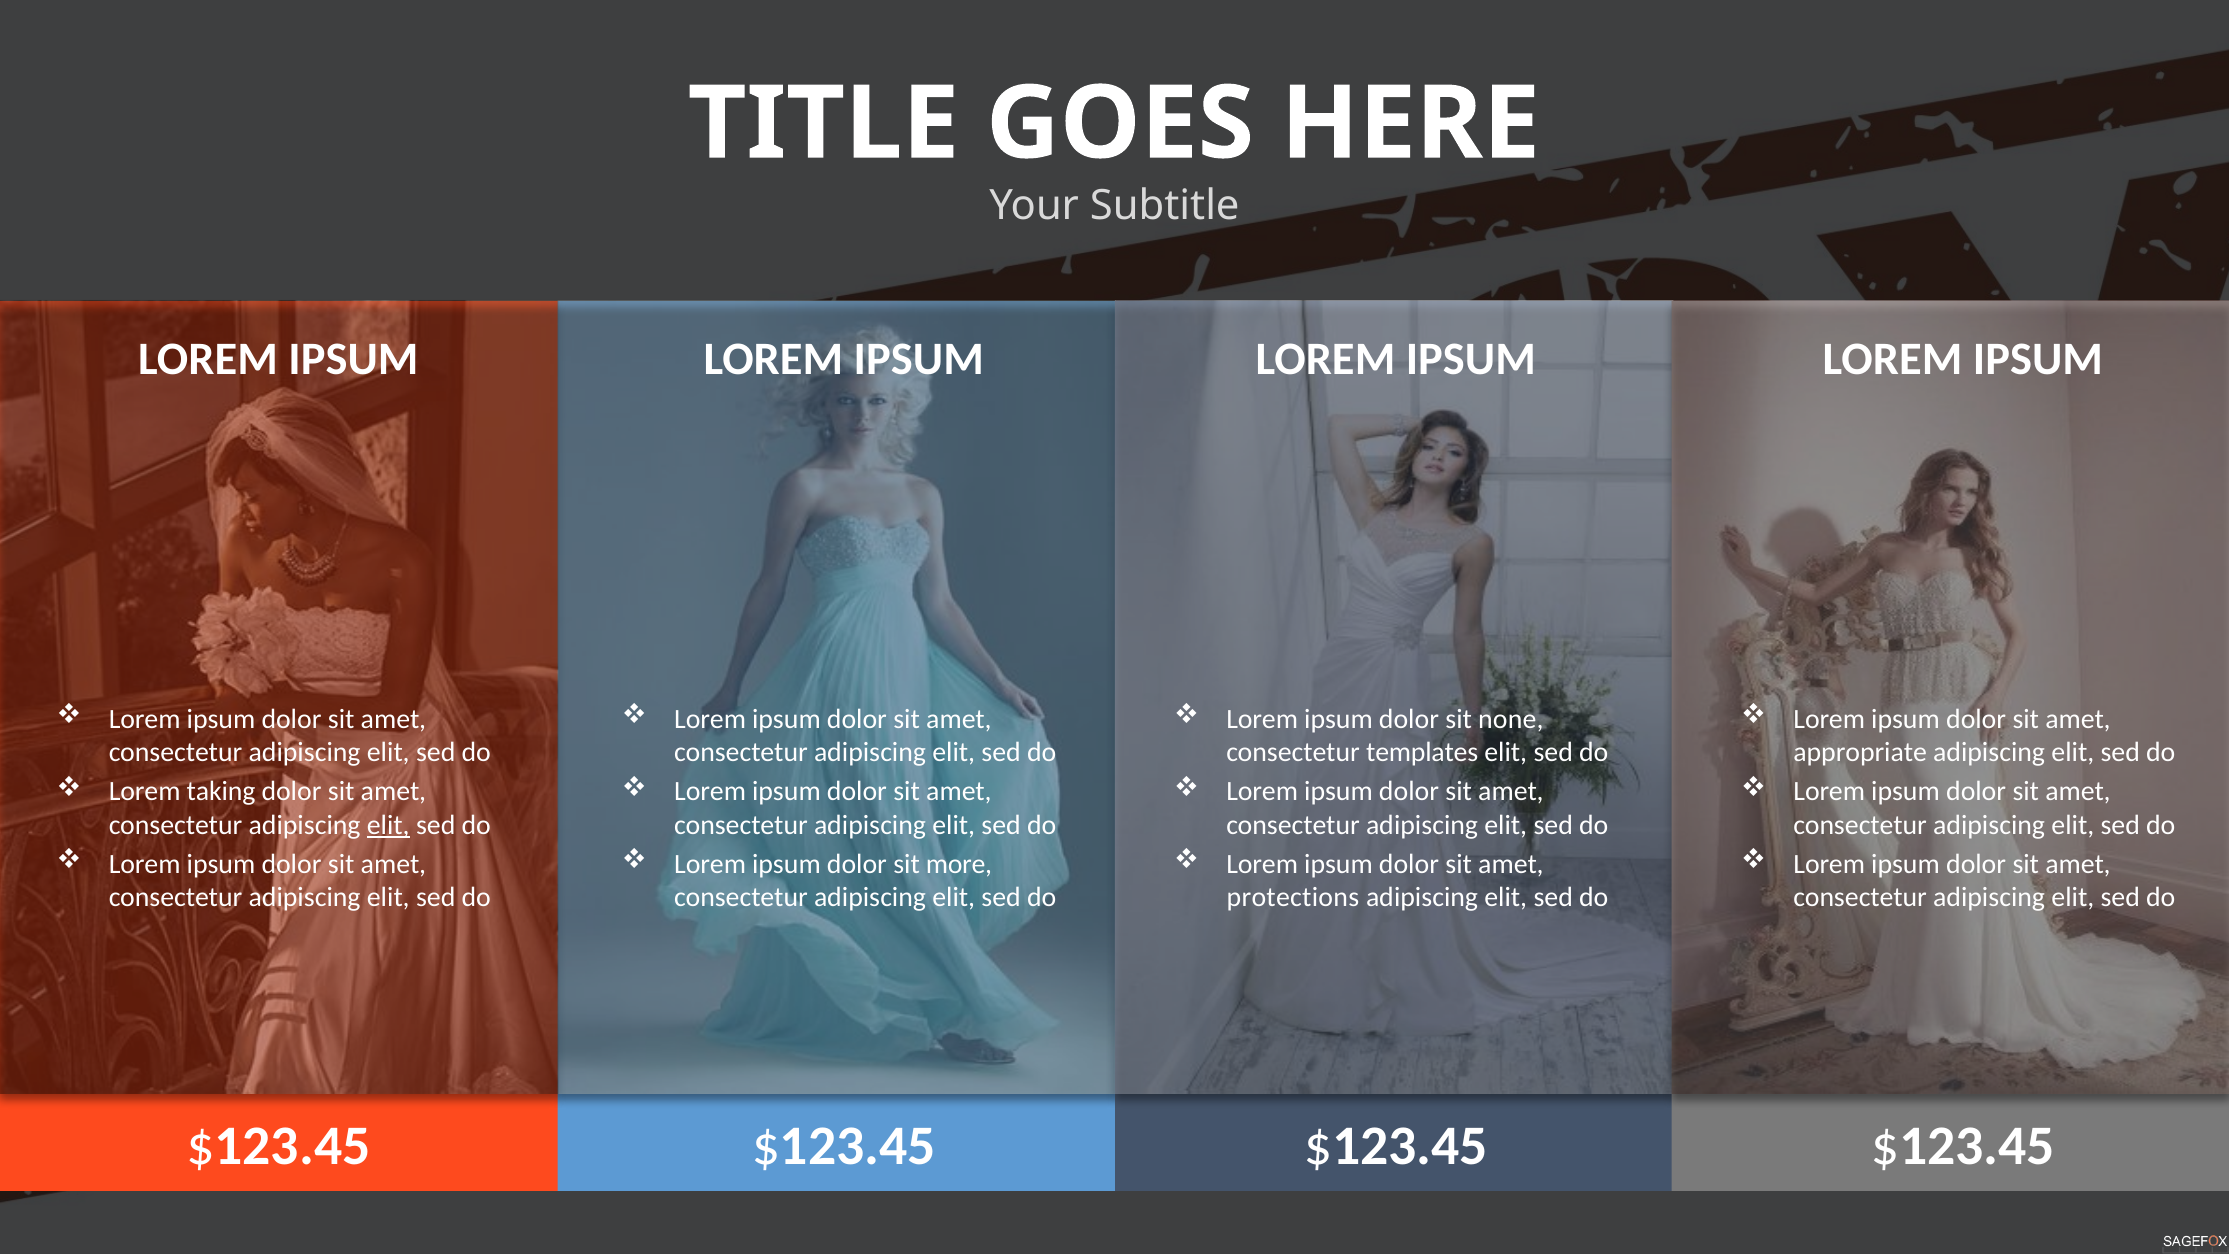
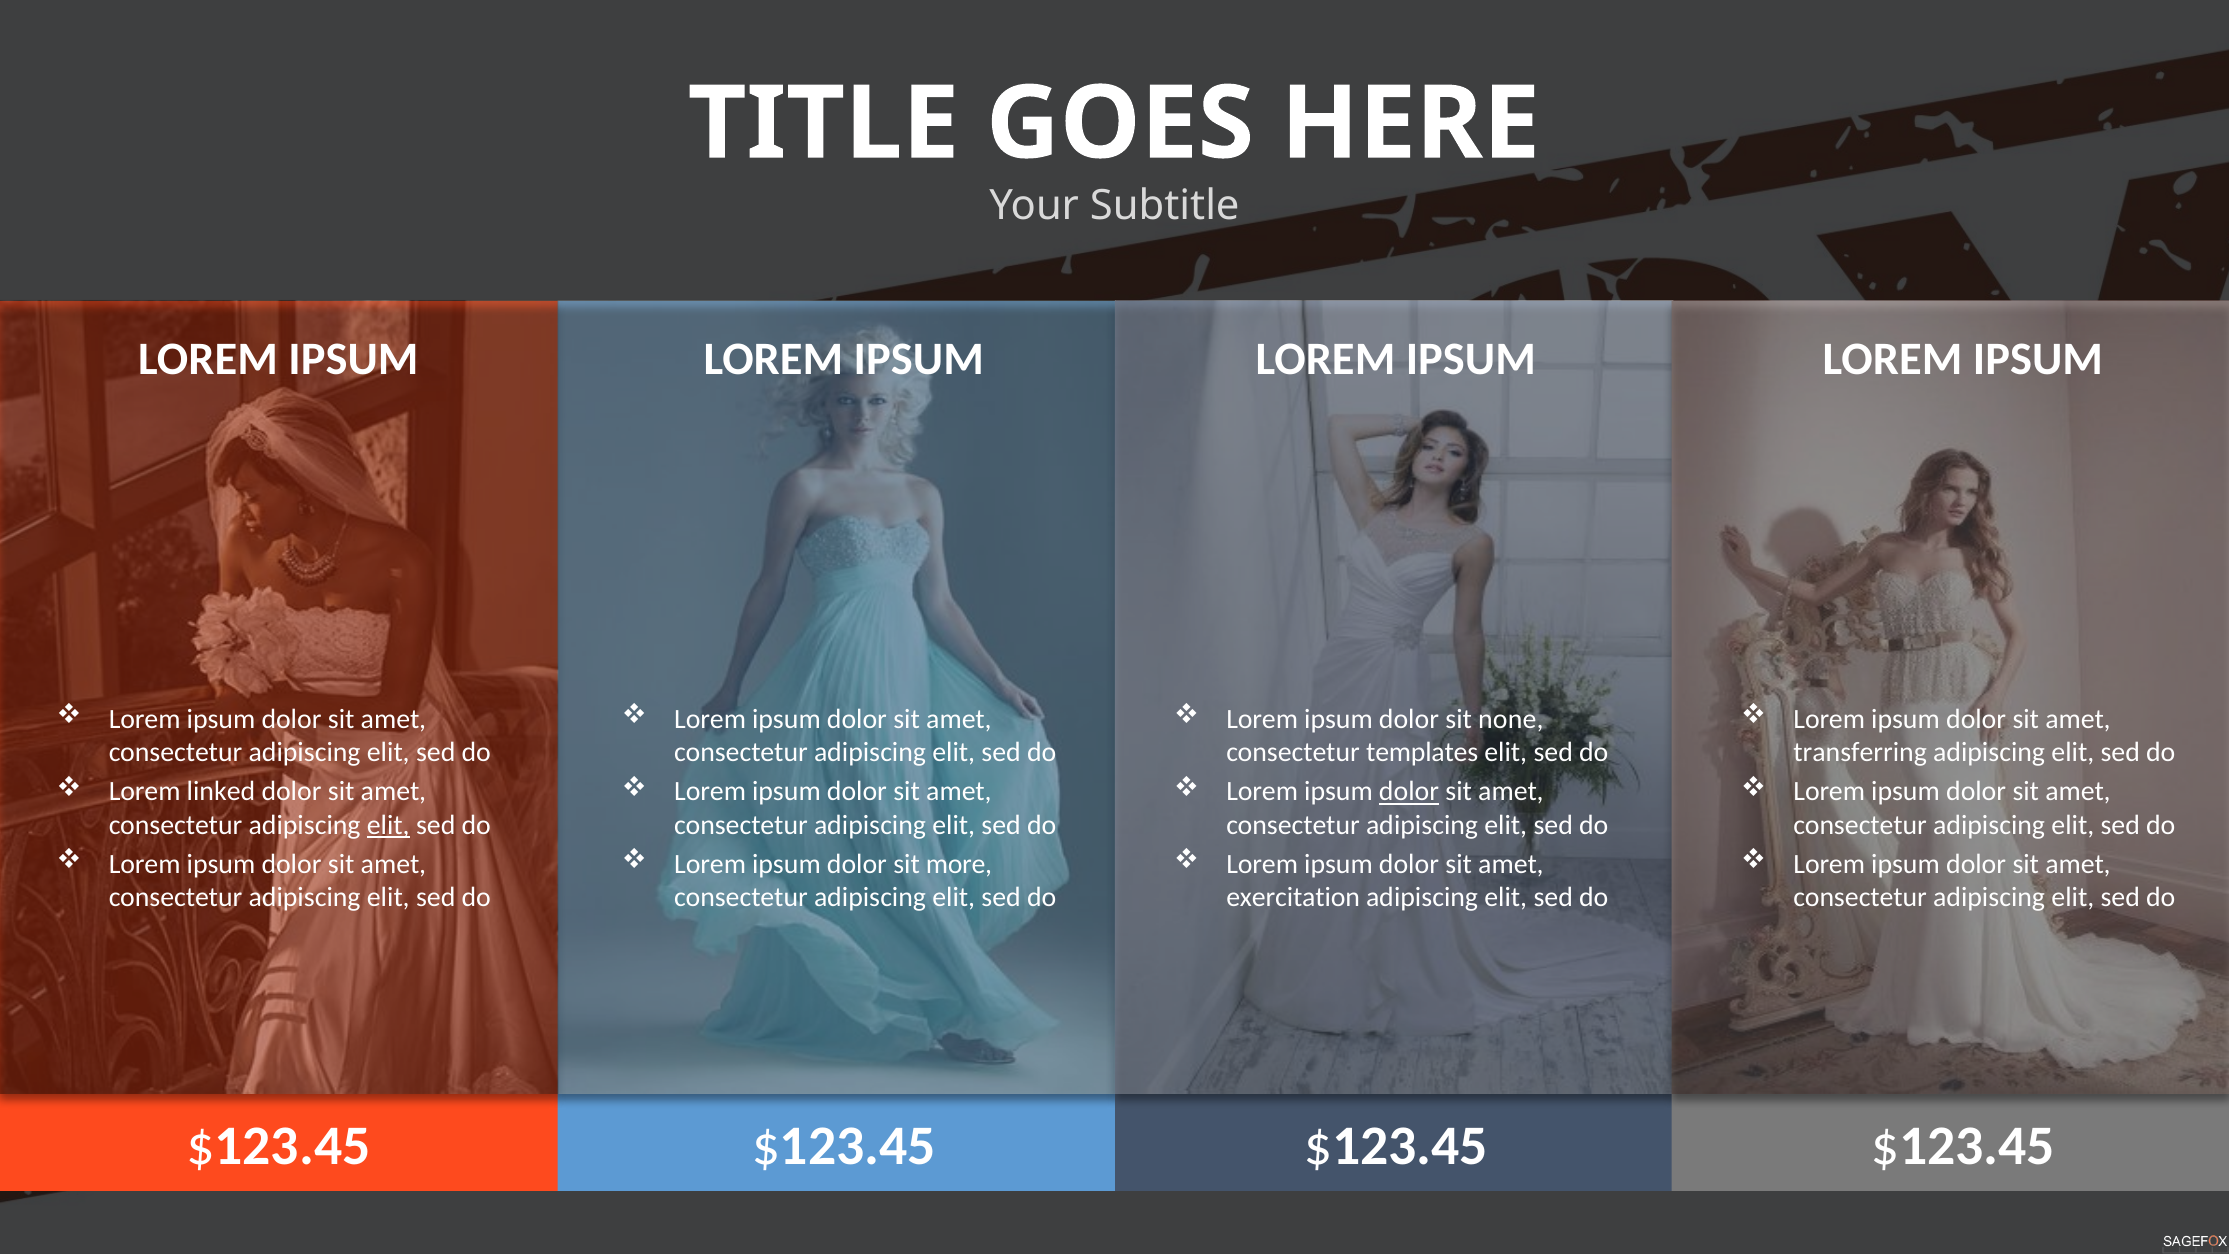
appropriate: appropriate -> transferring
taking: taking -> linked
dolor at (1409, 792) underline: none -> present
protections: protections -> exercitation
